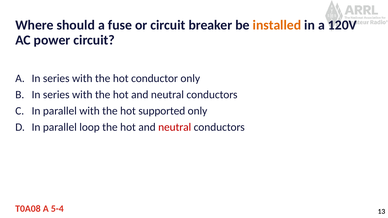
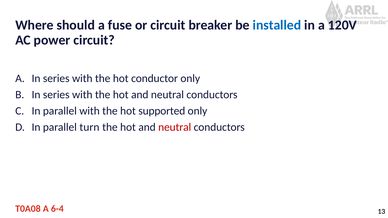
installed colour: orange -> blue
loop: loop -> turn
5-4: 5-4 -> 6-4
